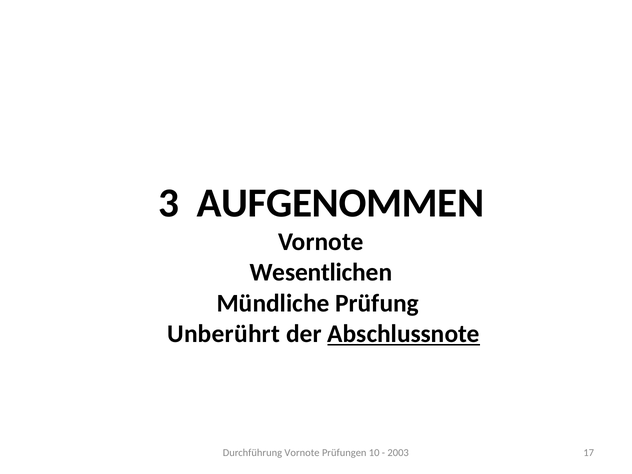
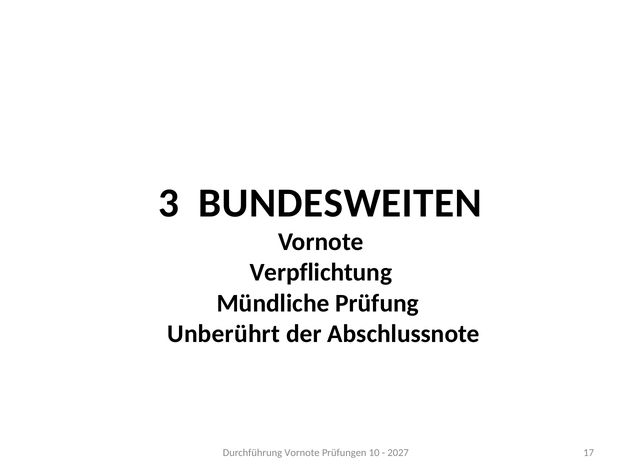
AUFGENOMMEN: AUFGENOMMEN -> BUNDESWEITEN
Wesentlichen: Wesentlichen -> Verpflichtung
Abschlussnote underline: present -> none
2003: 2003 -> 2027
